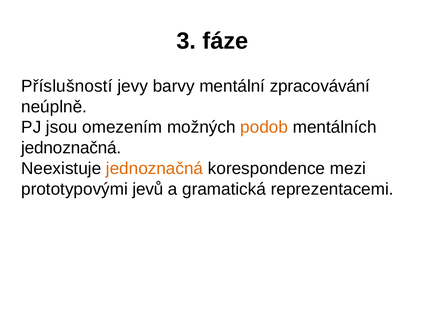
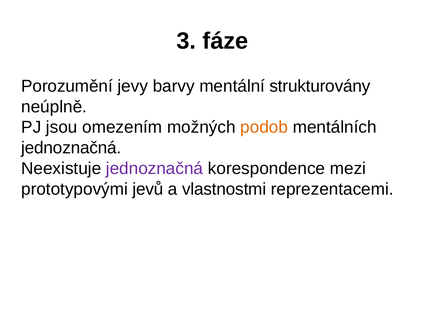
Příslušností: Příslušností -> Porozumění
zpracovávání: zpracovávání -> strukturovány
jednoznačná at (155, 168) colour: orange -> purple
gramatická: gramatická -> vlastnostmi
